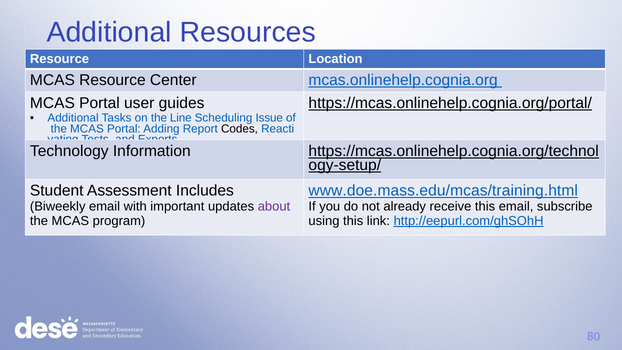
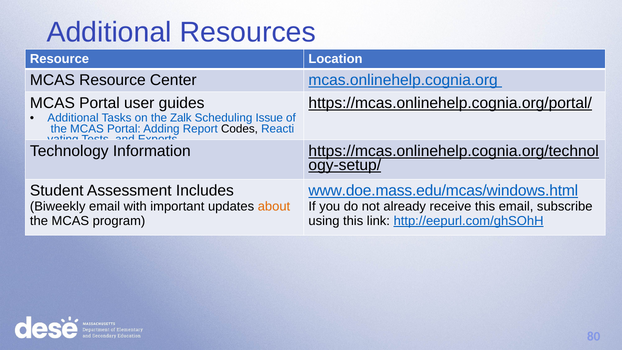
Line: Line -> Zalk
www.doe.mass.edu/mcas/training.html: www.doe.mass.edu/mcas/training.html -> www.doe.mass.edu/mcas/windows.html
about colour: purple -> orange
